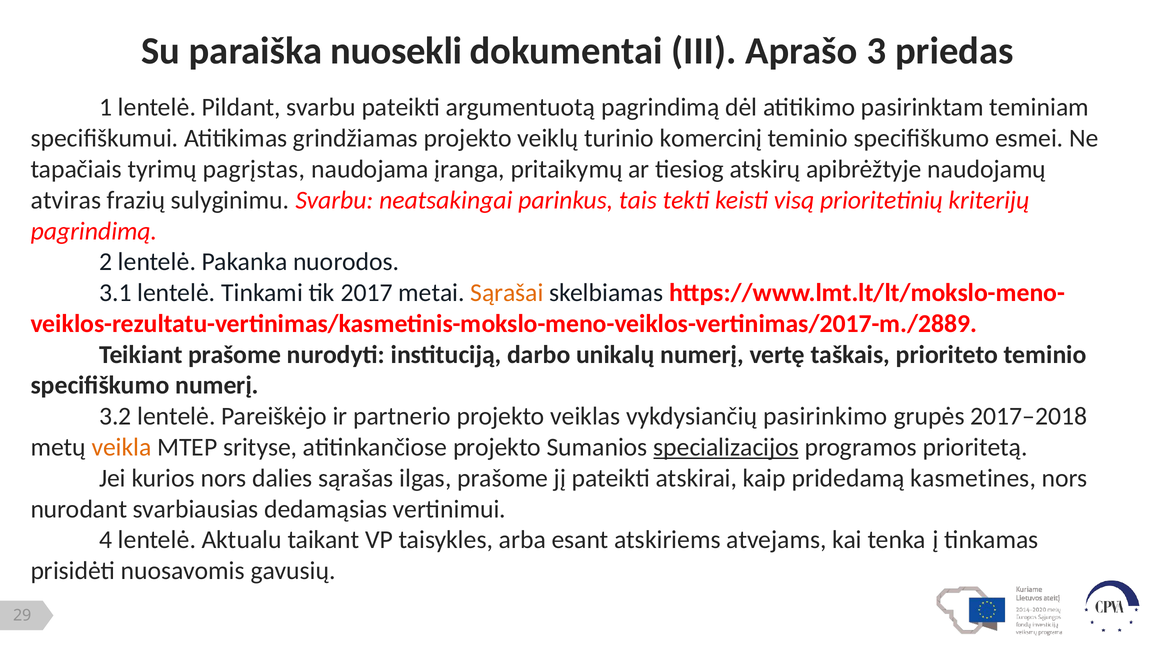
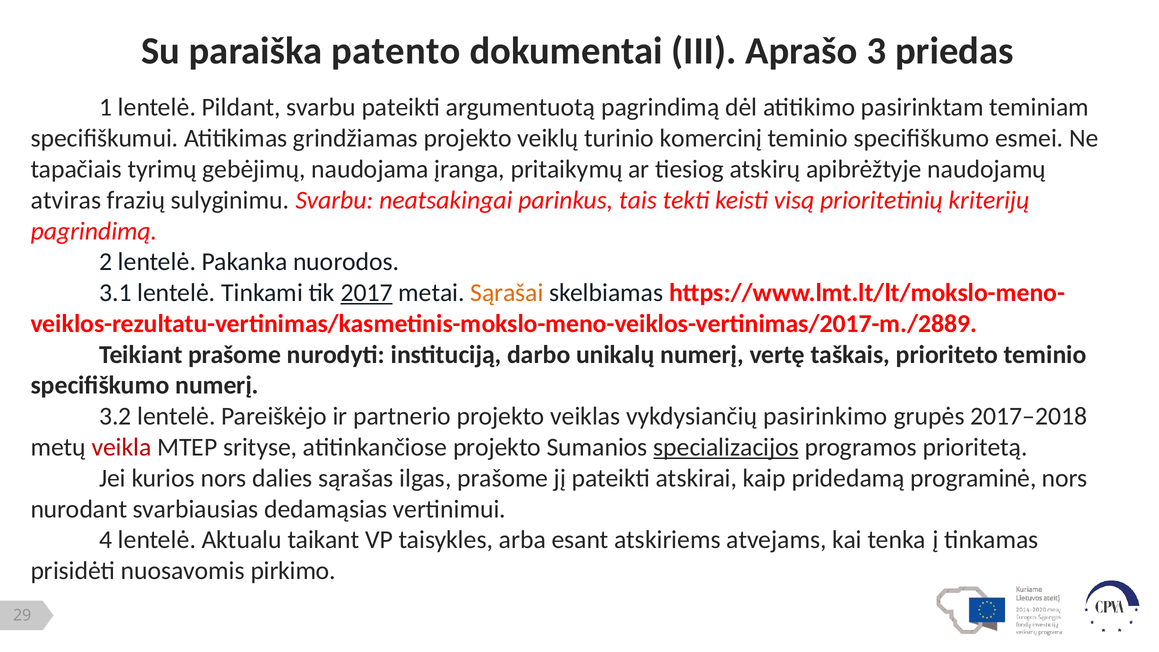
nuosekli: nuosekli -> patento
pagrįstas: pagrįstas -> gebėjimų
2017 underline: none -> present
veikla colour: orange -> red
kasmetines: kasmetines -> programinė
gavusių: gavusių -> pirkimo
